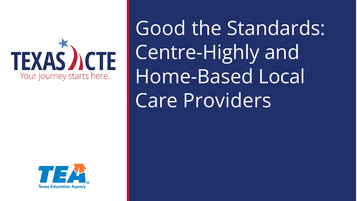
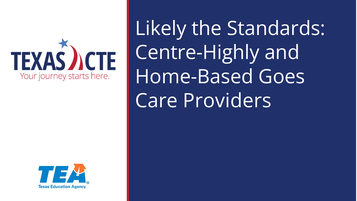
Good: Good -> Likely
Local: Local -> Goes
